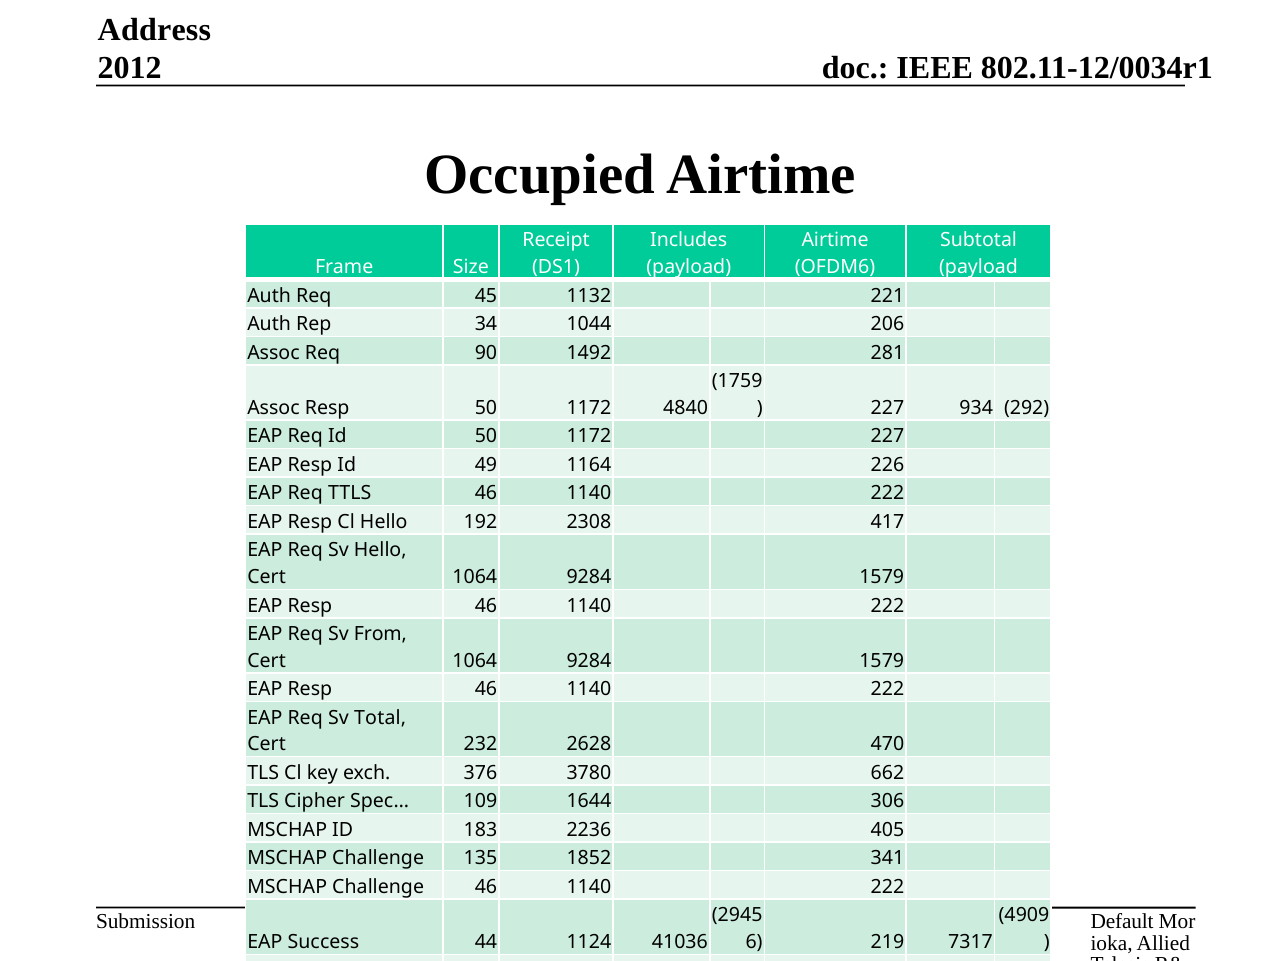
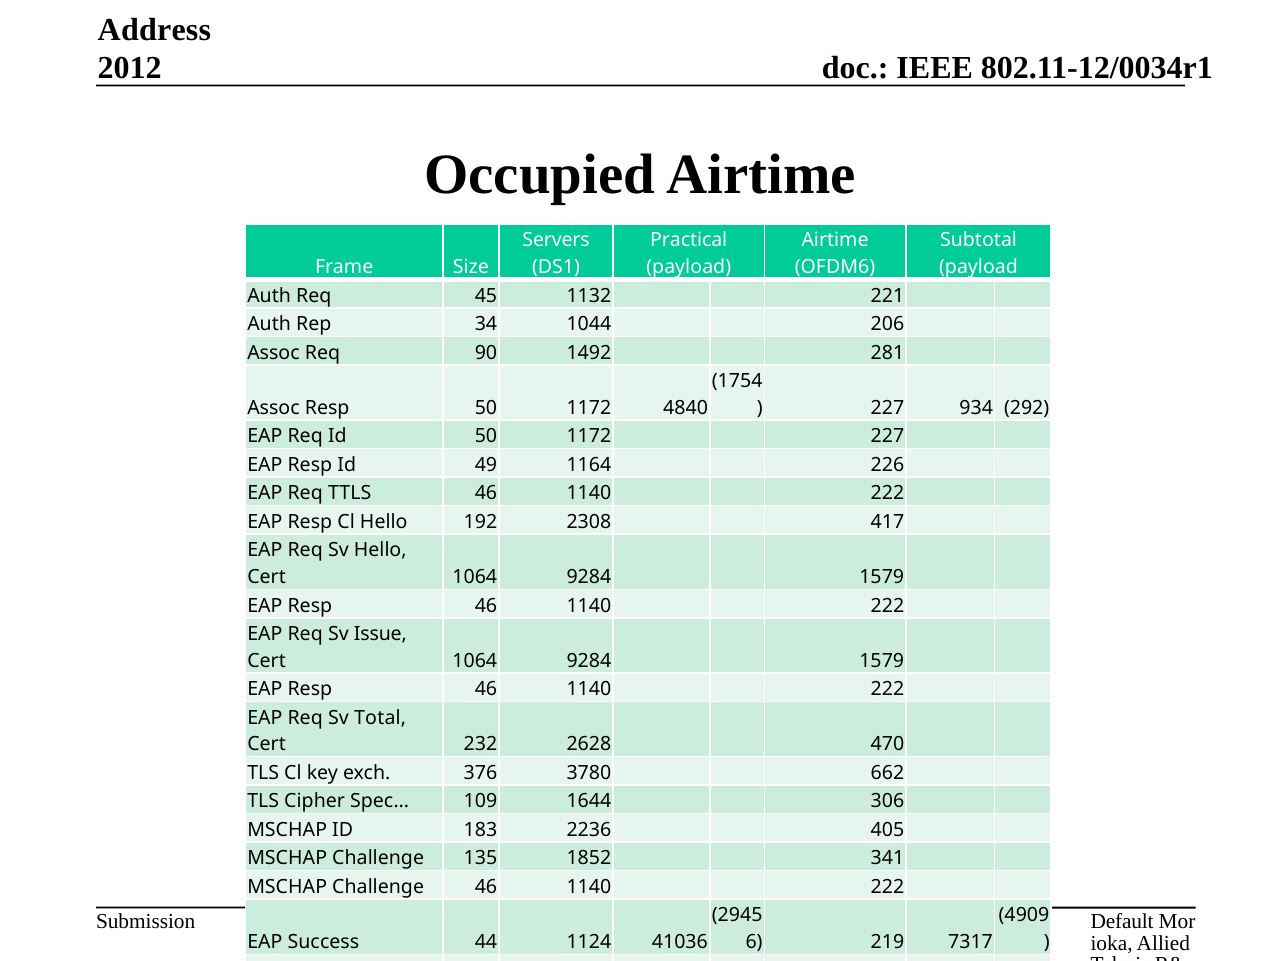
Receipt: Receipt -> Servers
Includes: Includes -> Practical
1759: 1759 -> 1754
From: From -> Issue
